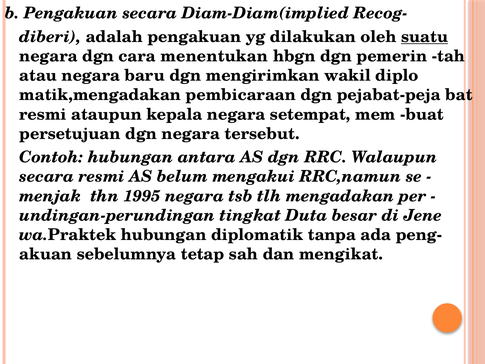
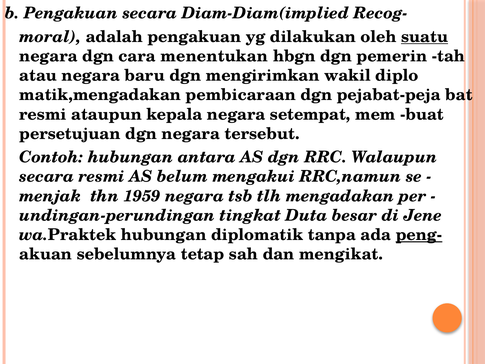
diberi: diberi -> moral
1995: 1995 -> 1959
peng- underline: none -> present
